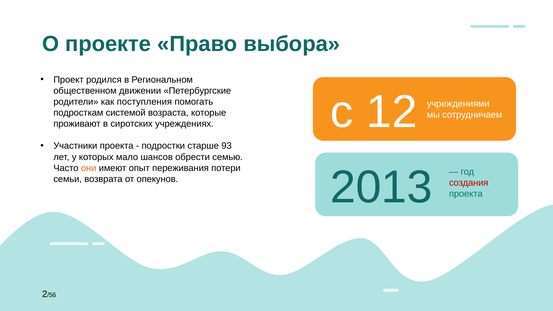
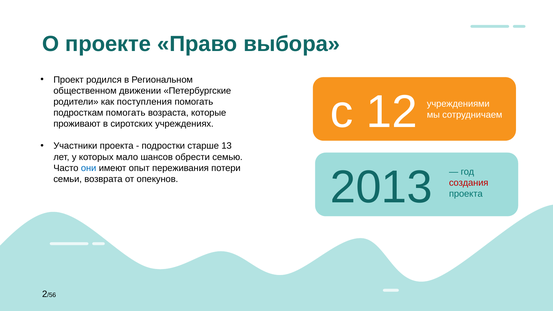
подросткам системой: системой -> помогать
93: 93 -> 13
они colour: orange -> blue
